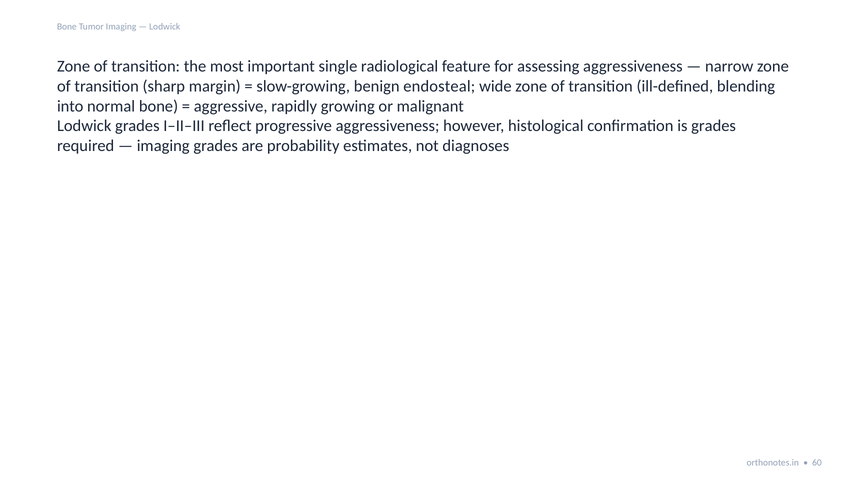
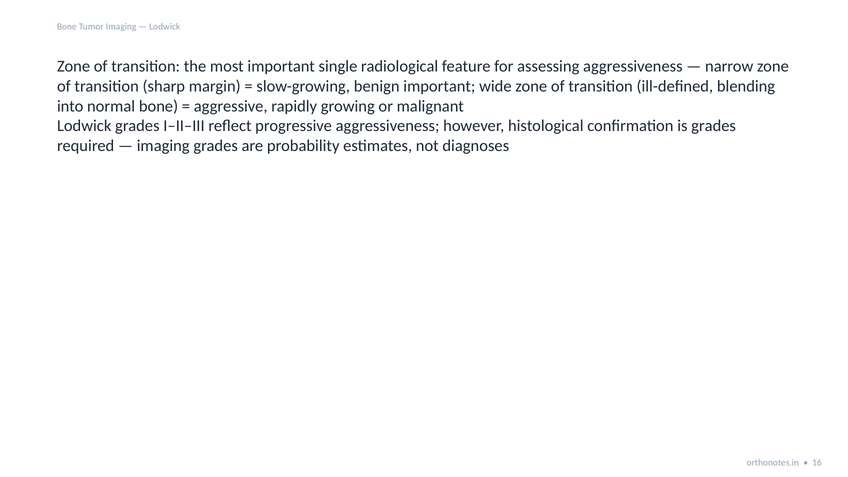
benign endosteal: endosteal -> important
60: 60 -> 16
